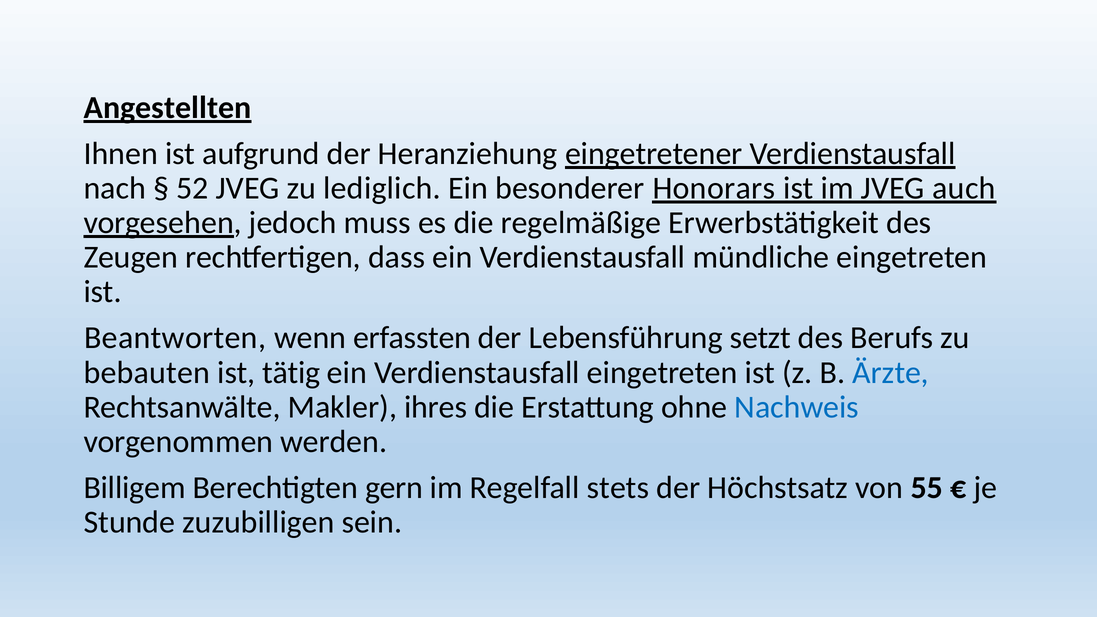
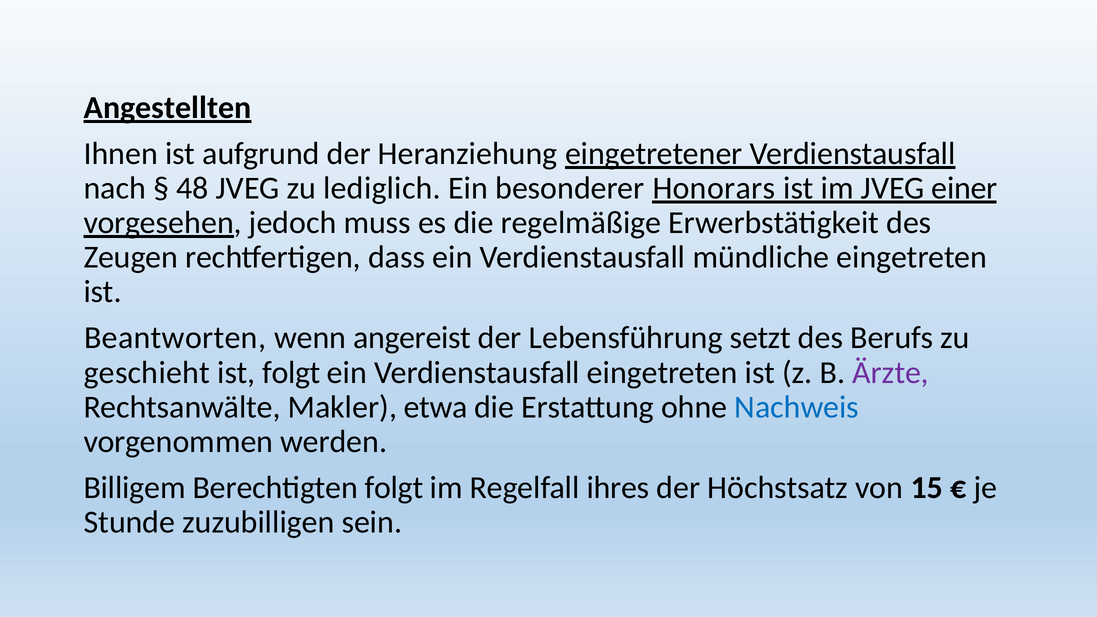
52: 52 -> 48
auch: auch -> einer
erfassten: erfassten -> angereist
bebauten: bebauten -> geschieht
ist tätig: tätig -> folgt
Ärzte colour: blue -> purple
ihres: ihres -> etwa
Berechtigten gern: gern -> folgt
stets: stets -> ihres
55: 55 -> 15
